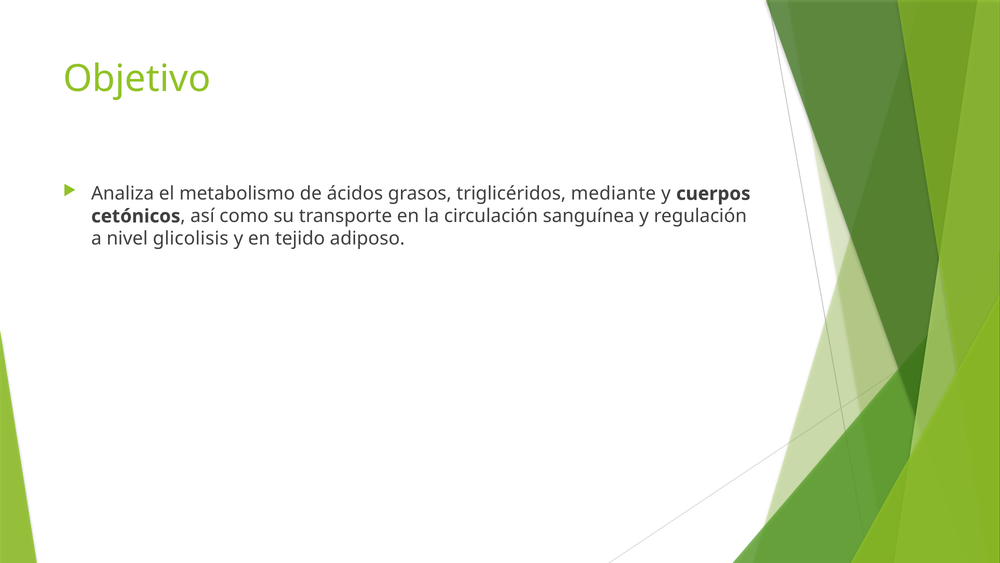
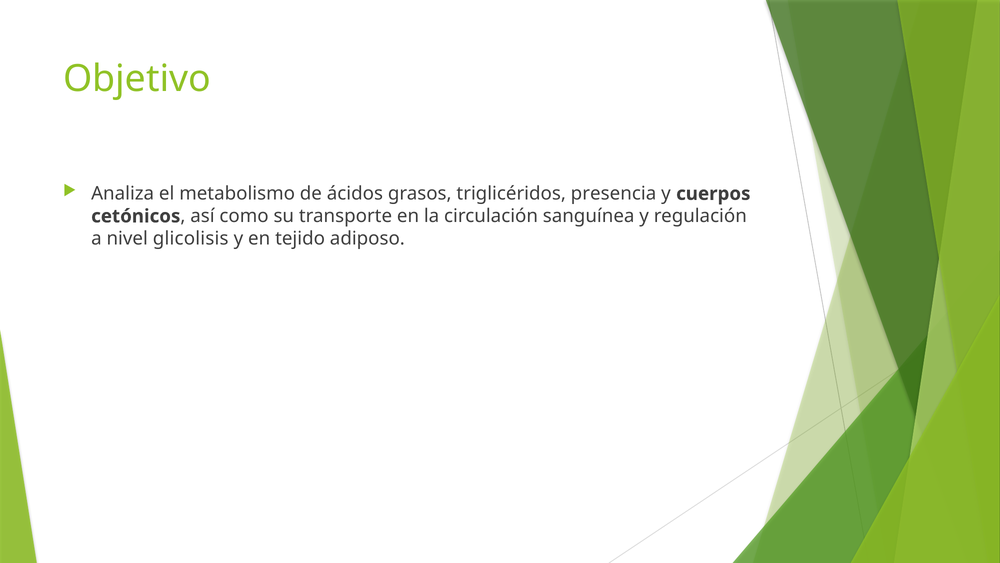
mediante: mediante -> presencia
